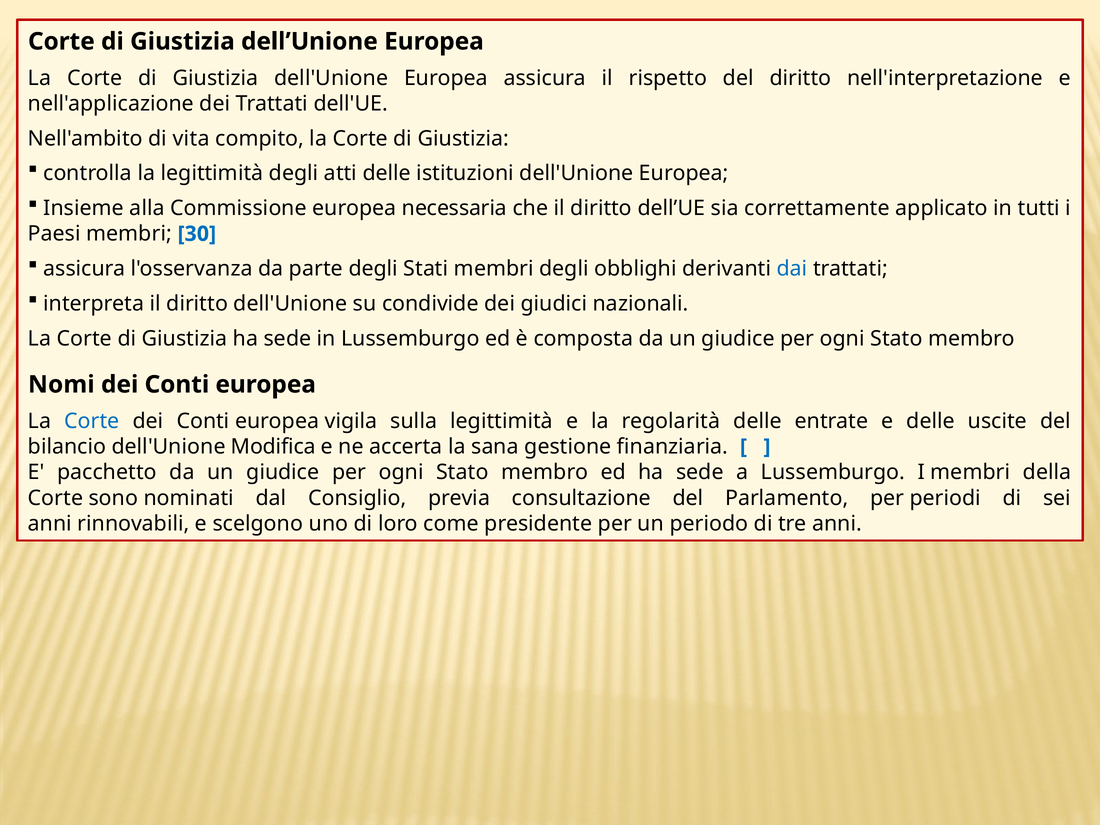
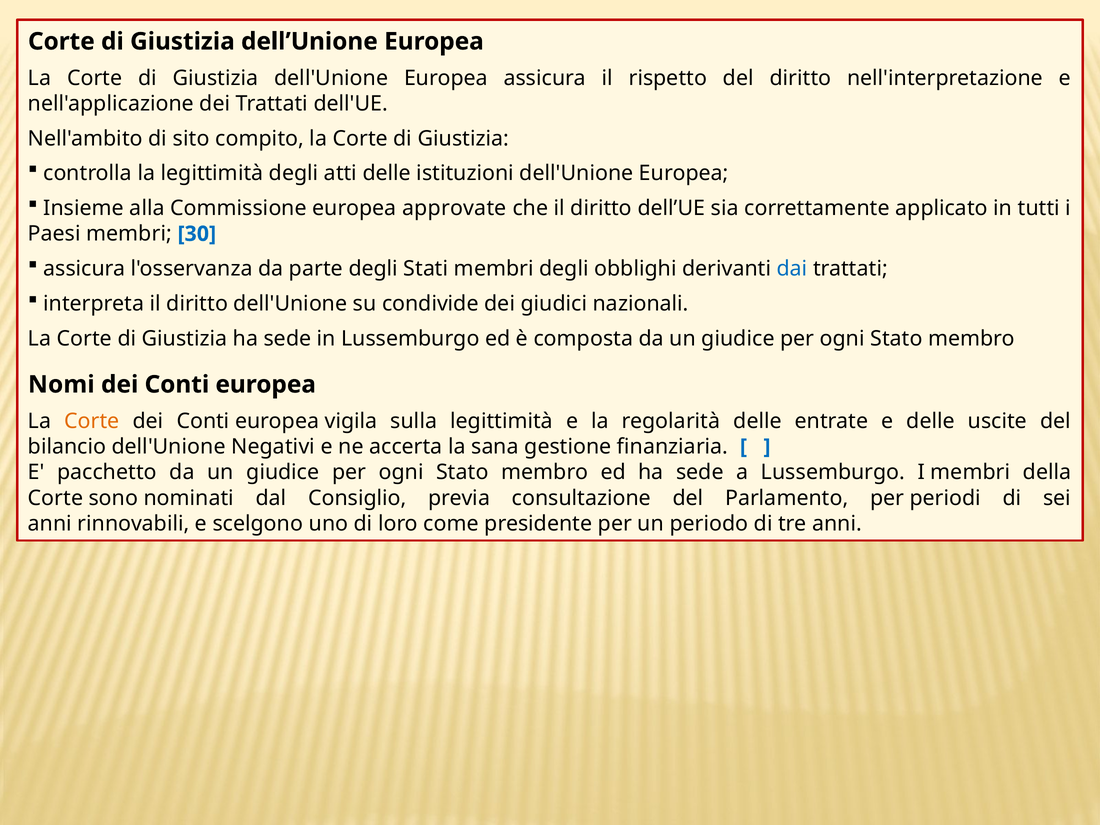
vita: vita -> sito
necessaria: necessaria -> approvate
Corte at (92, 421) colour: blue -> orange
Modifica: Modifica -> Negativi
